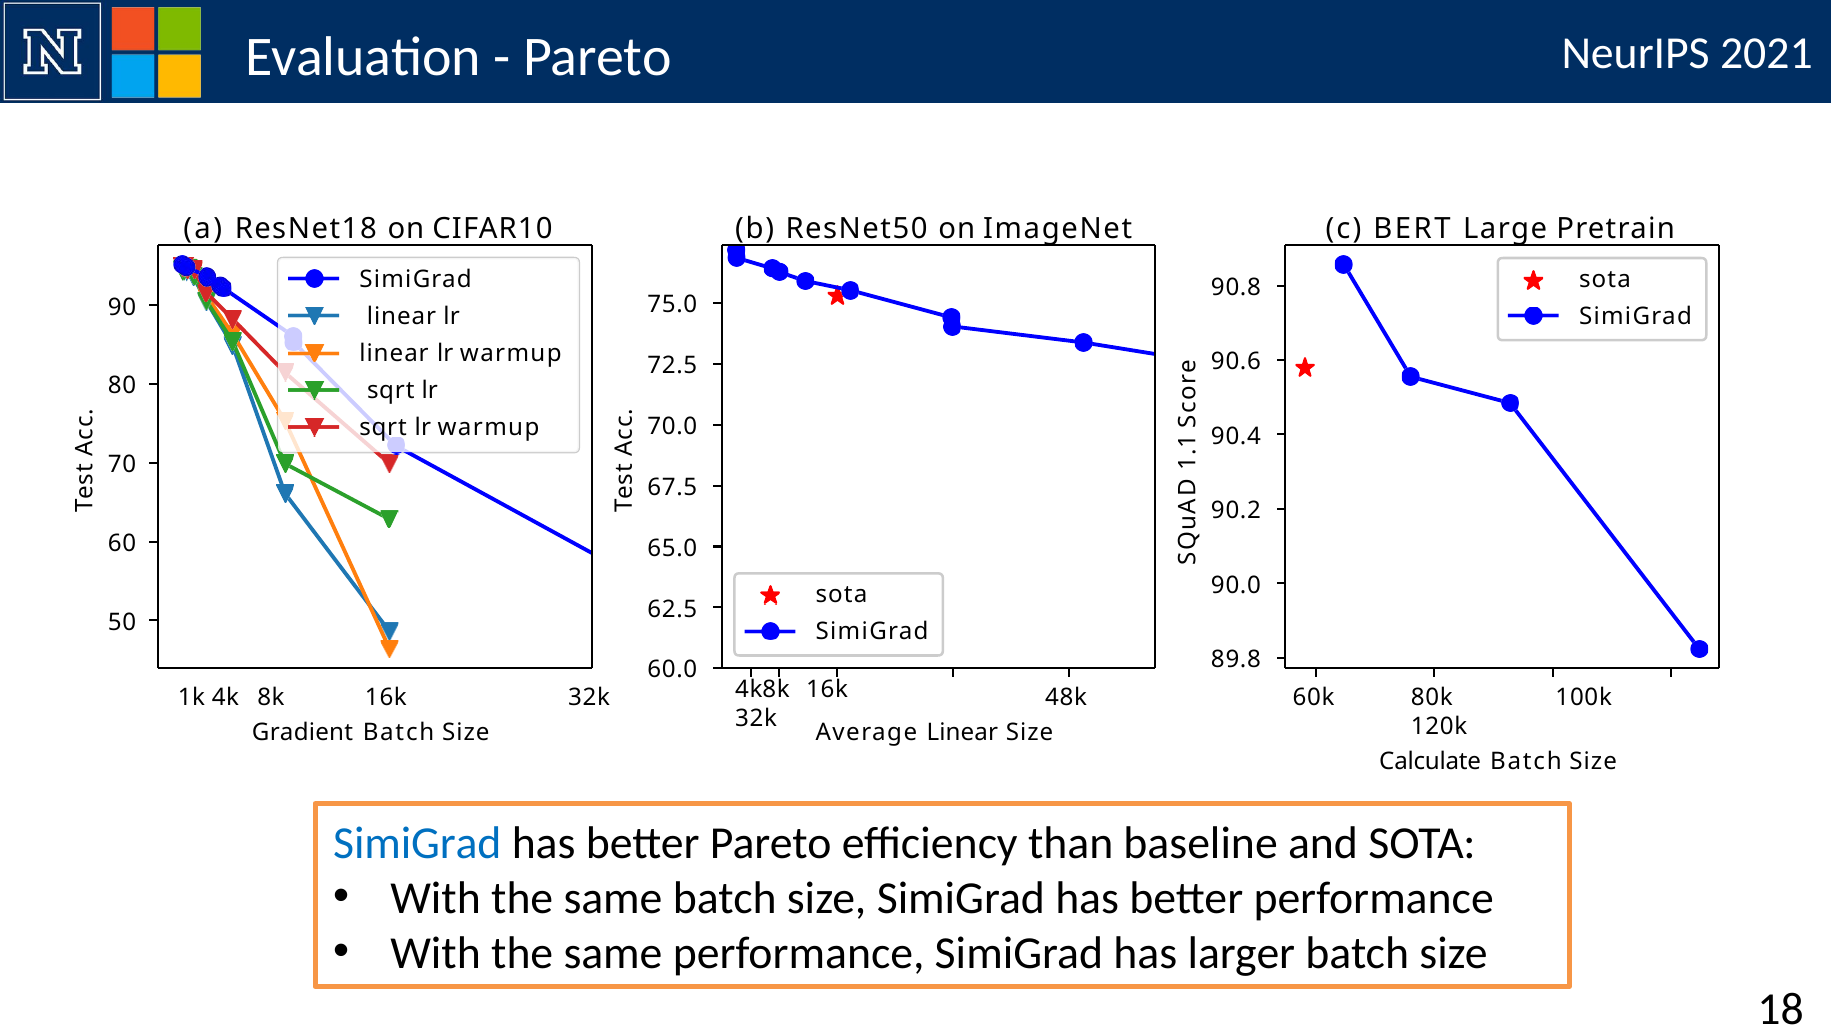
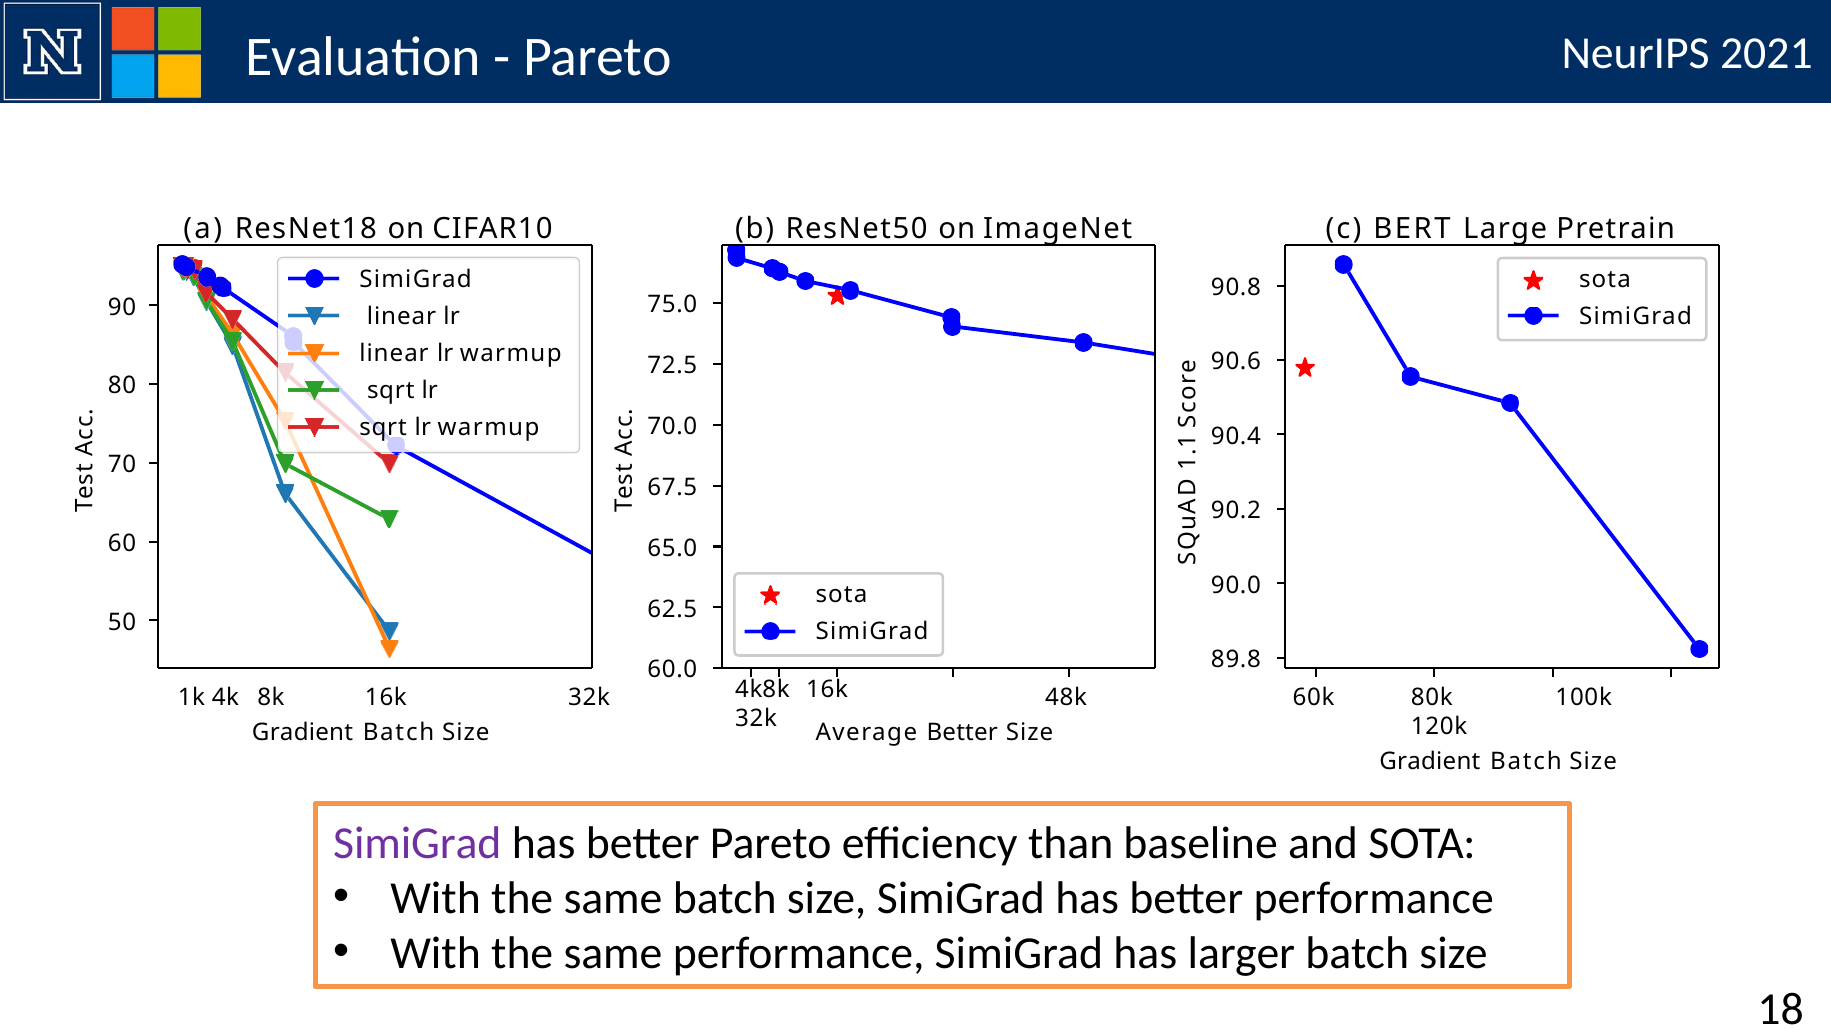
Average Linear: Linear -> Better
Calculate at (1430, 761): Calculate -> Gradient
SimiGrad at (417, 843) colour: blue -> purple
